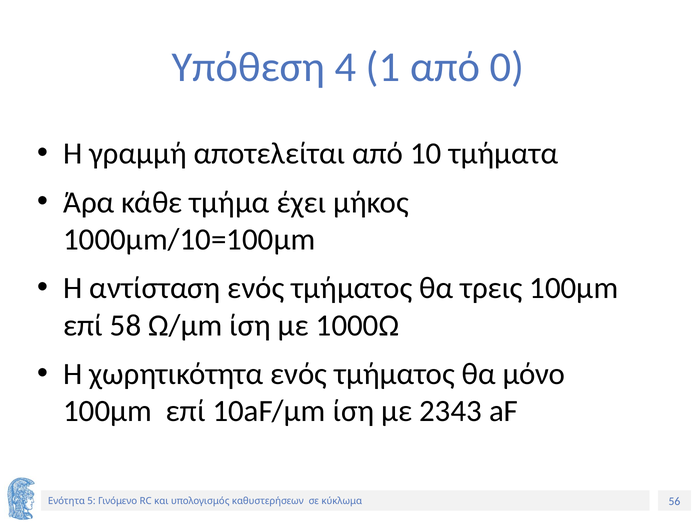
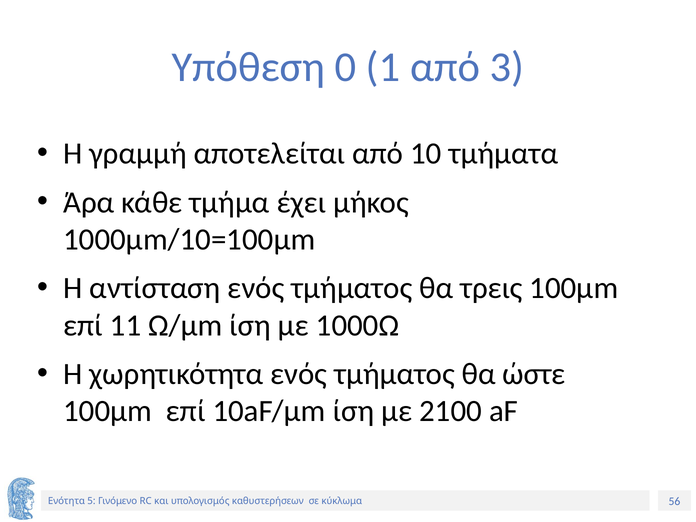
4: 4 -> 0
0: 0 -> 3
58: 58 -> 11
μόνο: μόνο -> ώστε
2343: 2343 -> 2100
